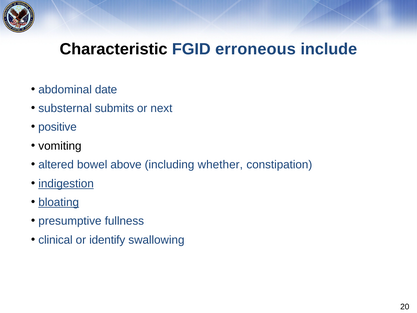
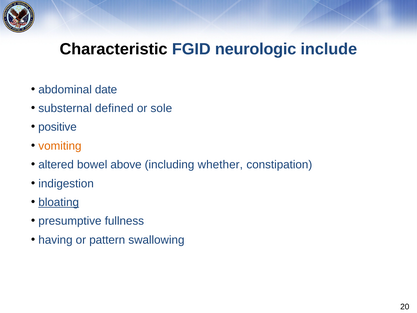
erroneous: erroneous -> neurologic
submits: submits -> defined
next: next -> sole
vomiting colour: black -> orange
indigestion underline: present -> none
clinical: clinical -> having
identify: identify -> pattern
